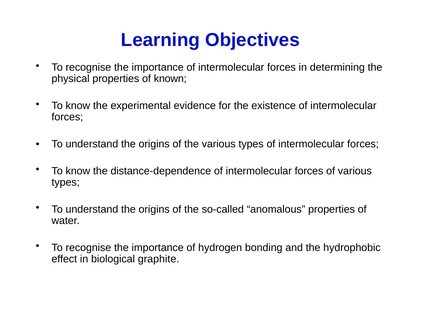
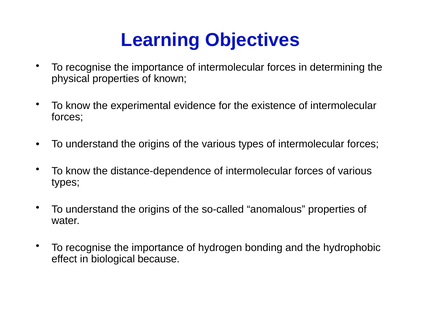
graphite: graphite -> because
